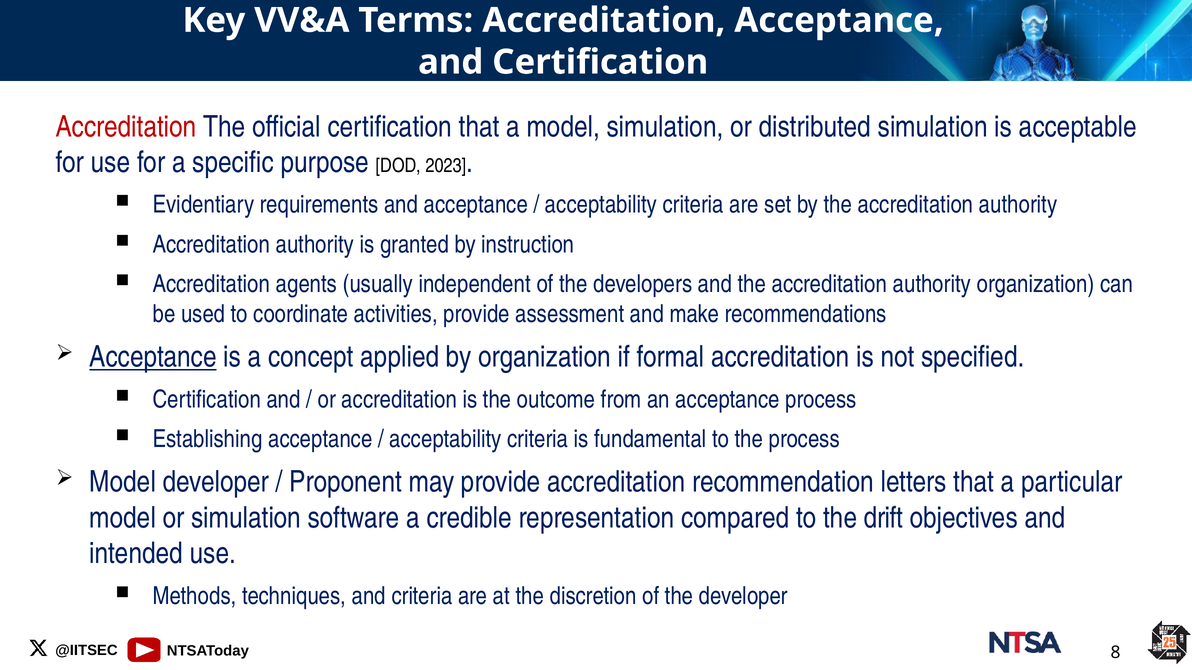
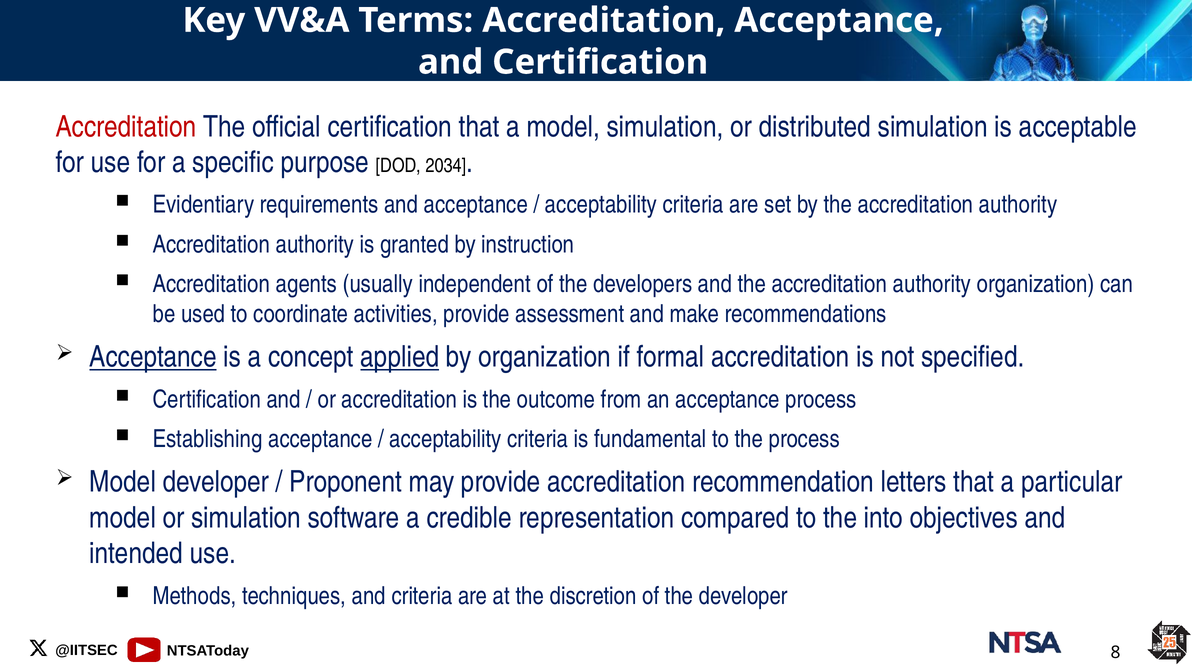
2023: 2023 -> 2034
applied underline: none -> present
drift: drift -> into
